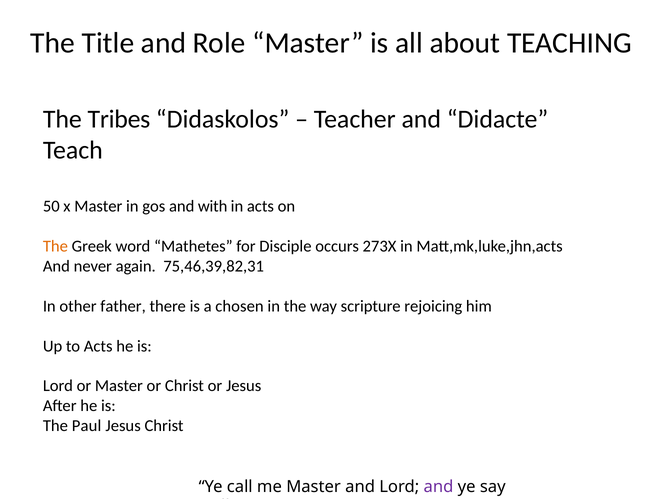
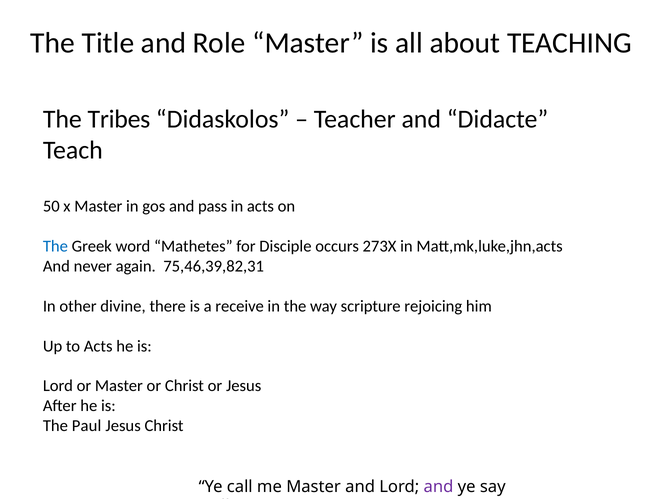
with: with -> pass
The at (55, 246) colour: orange -> blue
father: father -> divine
chosen: chosen -> receive
